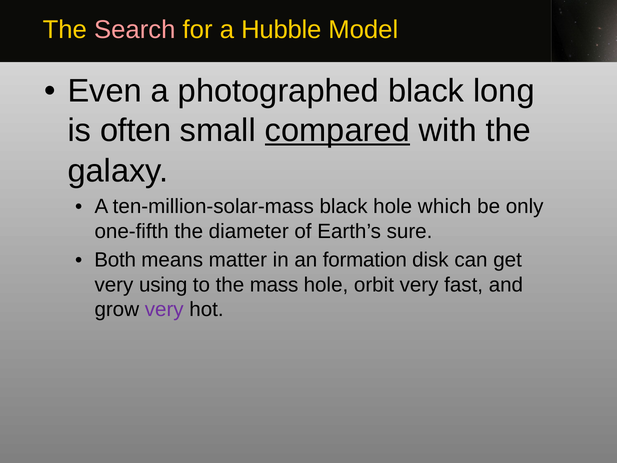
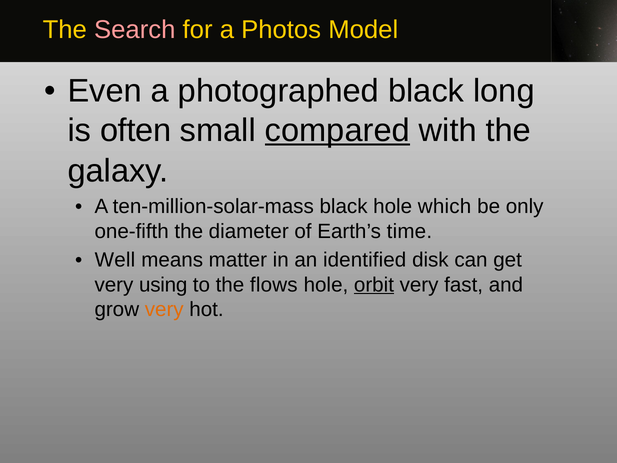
Hubble: Hubble -> Photos
sure: sure -> time
Both: Both -> Well
formation: formation -> identified
mass: mass -> flows
orbit underline: none -> present
very at (164, 309) colour: purple -> orange
